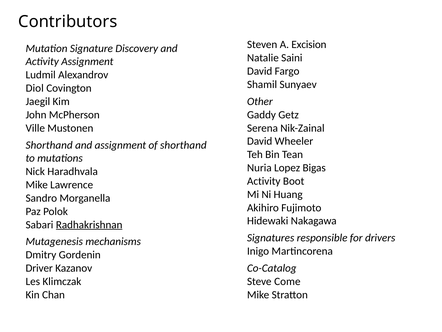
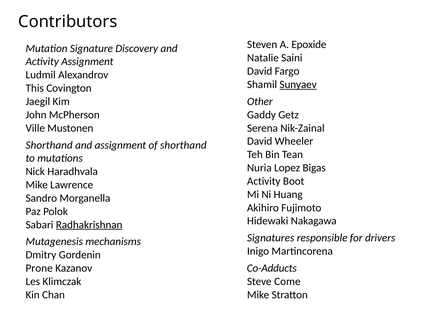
Excision: Excision -> Epoxide
Sunyaev underline: none -> present
Diol: Diol -> This
Driver: Driver -> Prone
Co-Catalog: Co-Catalog -> Co-Adducts
